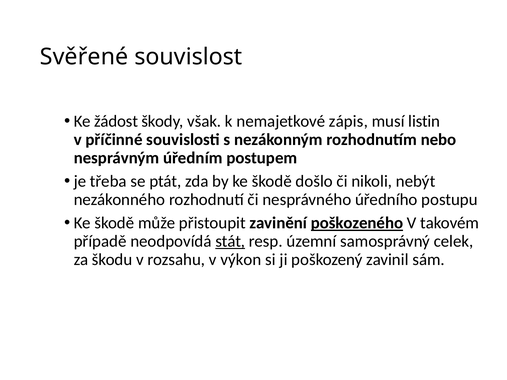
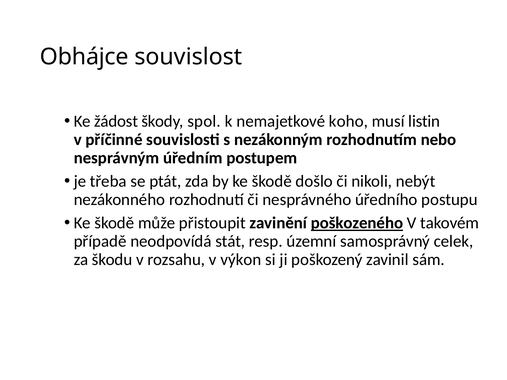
Svěřené: Svěřené -> Obhájce
však: však -> spol
zápis: zápis -> koho
stát underline: present -> none
